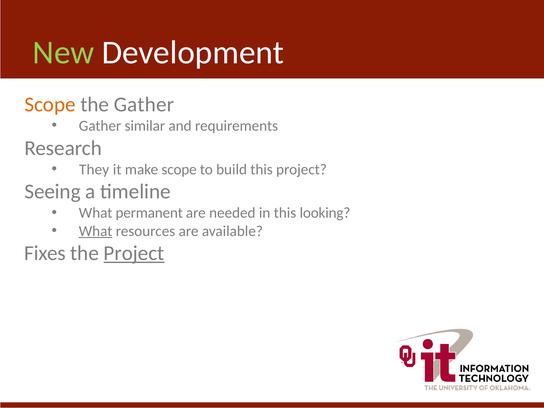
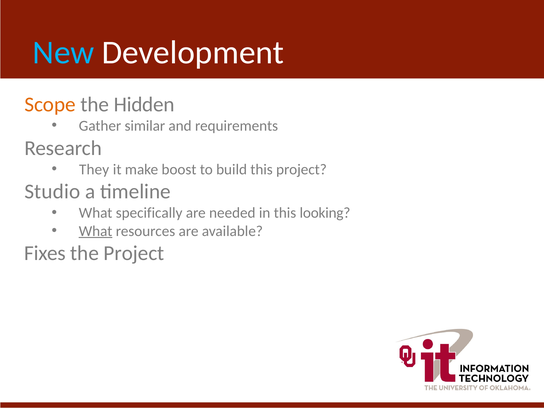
New colour: light green -> light blue
the Gather: Gather -> Hidden
make scope: scope -> boost
Seeing: Seeing -> Studio
permanent: permanent -> specifically
Project at (134, 253) underline: present -> none
